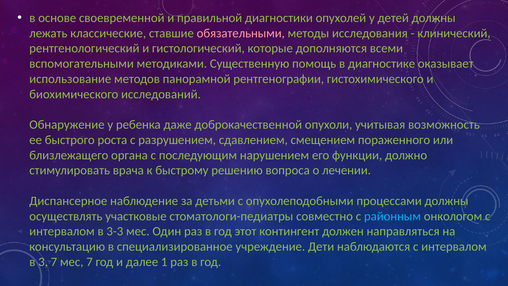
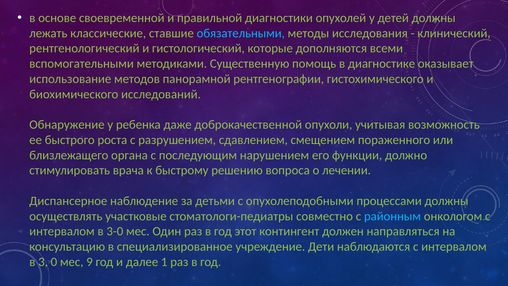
обязательными colour: pink -> light blue
3-3: 3-3 -> 3-0
3 7: 7 -> 0
мес 7: 7 -> 9
